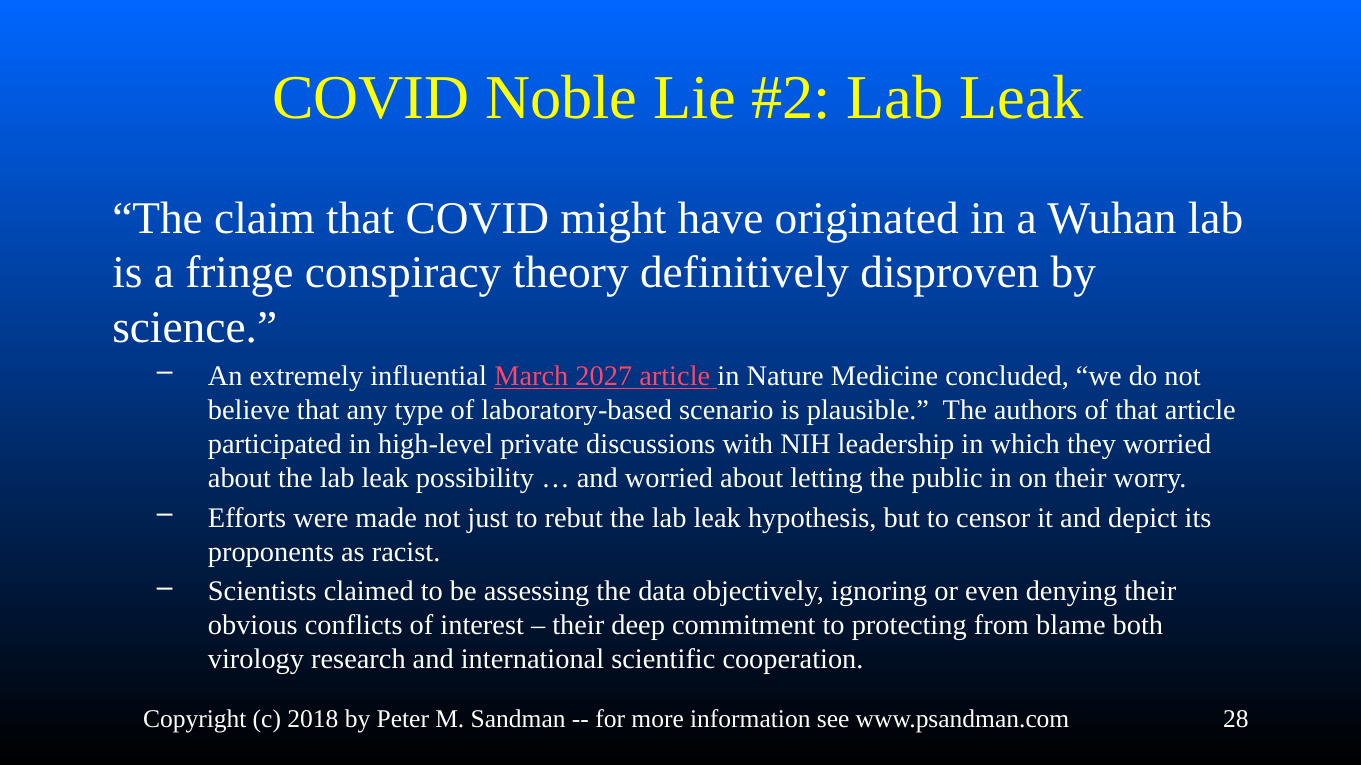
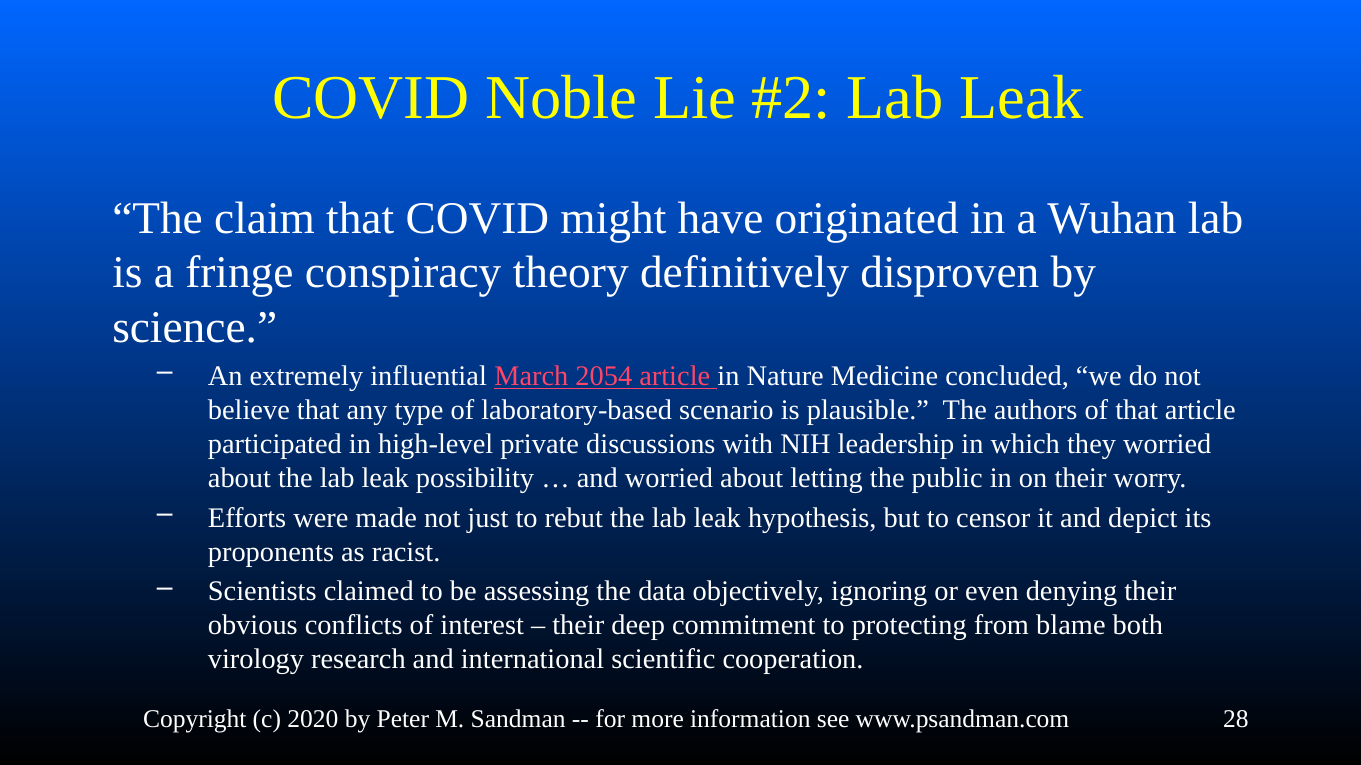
2027: 2027 -> 2054
2018: 2018 -> 2020
